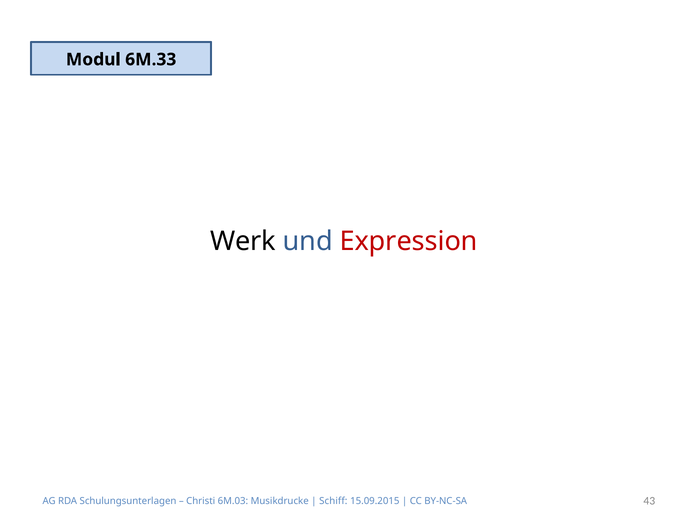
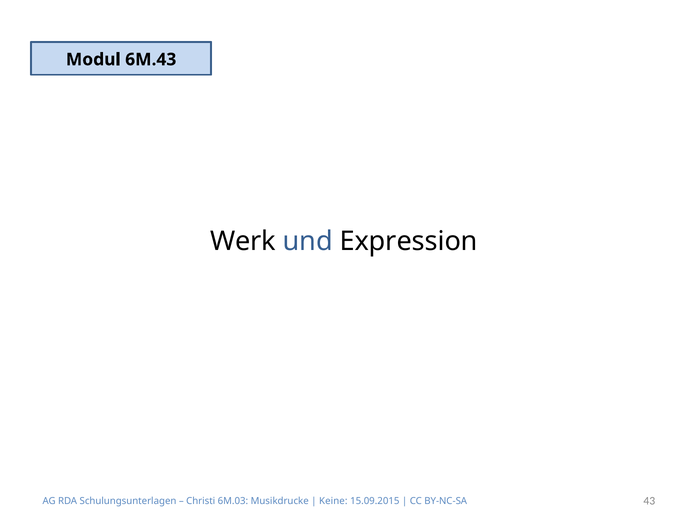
6M.33: 6M.33 -> 6M.43
Expression colour: red -> black
Schiff: Schiff -> Keine
